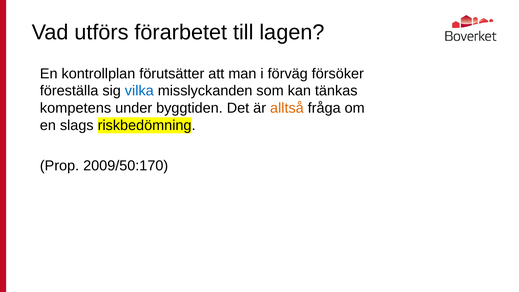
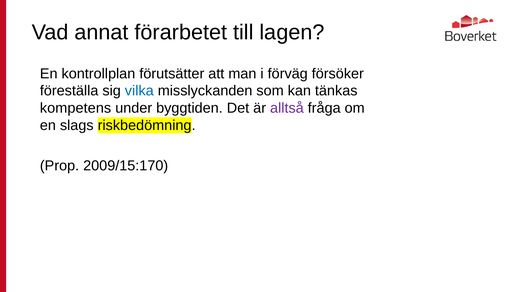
utförs: utförs -> annat
alltså colour: orange -> purple
2009/50:170: 2009/50:170 -> 2009/15:170
